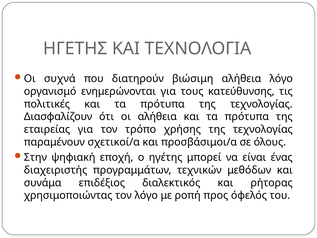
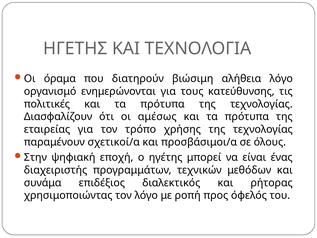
συχνά: συχνά -> όραμα
οι αλήθεια: αλήθεια -> αμέσως
